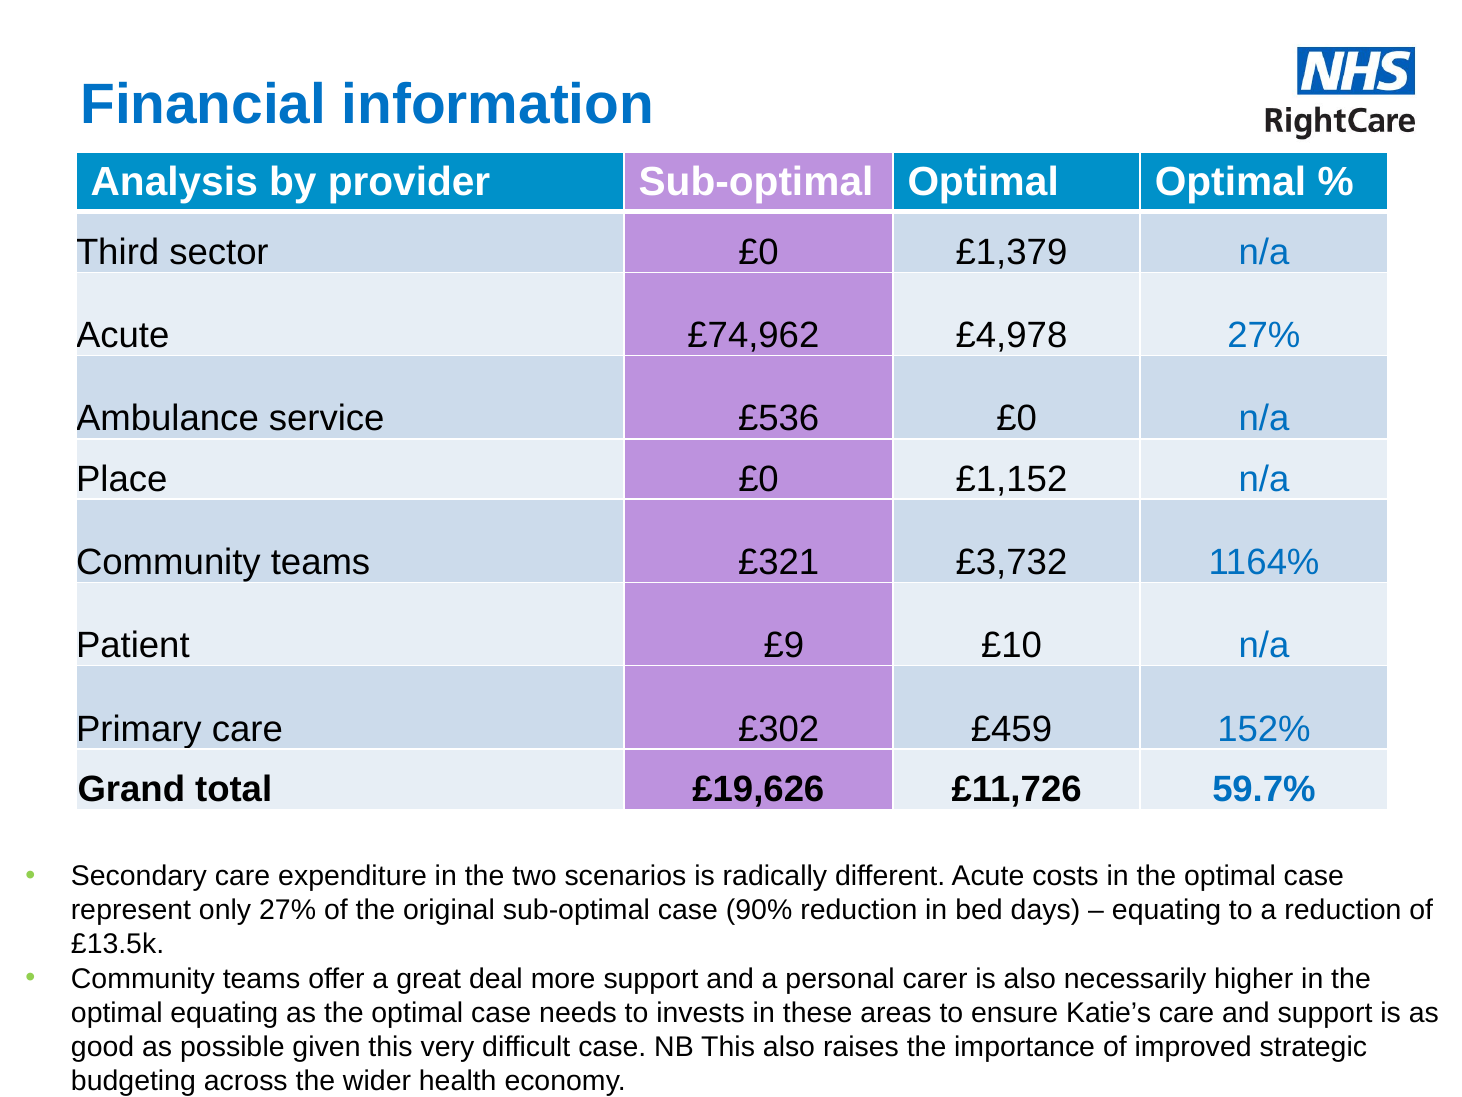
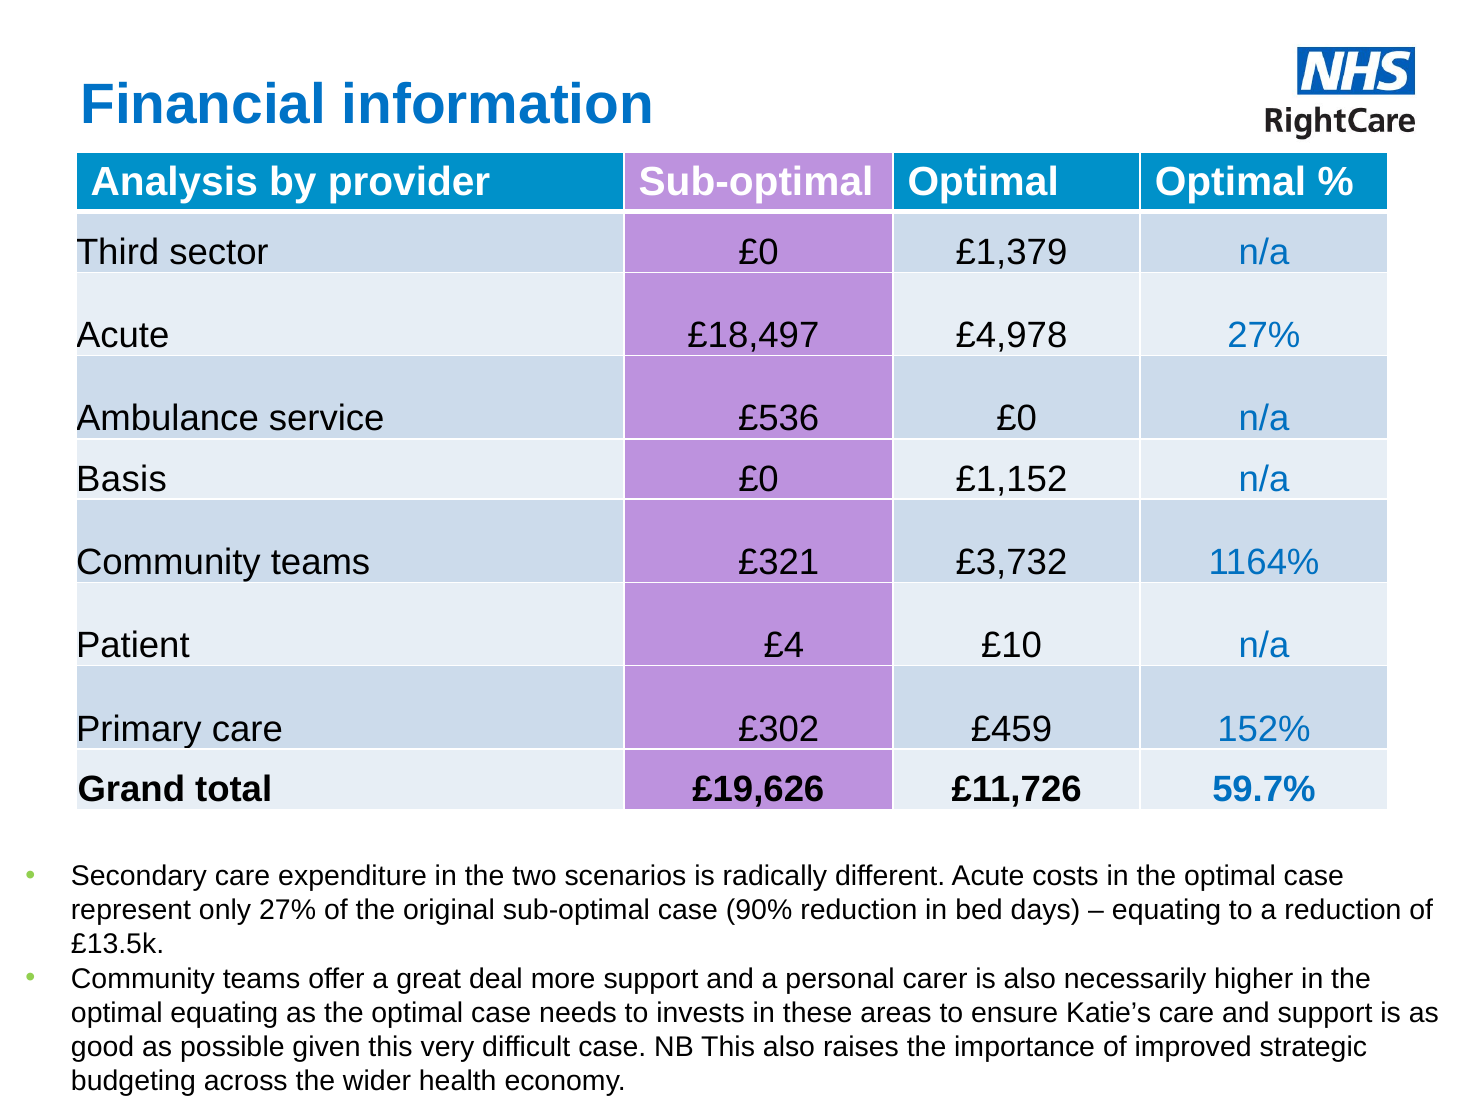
£74,962: £74,962 -> £18,497
Place: Place -> Basis
£9: £9 -> £4
